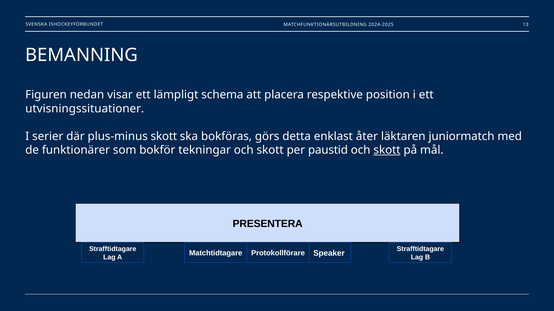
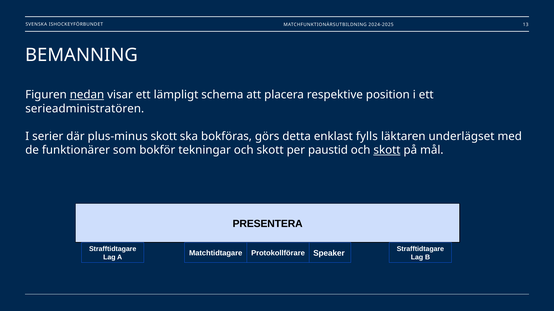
nedan underline: none -> present
utvisningssituationer: utvisningssituationer -> serieadministratören
åter: åter -> fylls
juniormatch: juniormatch -> underlägset
